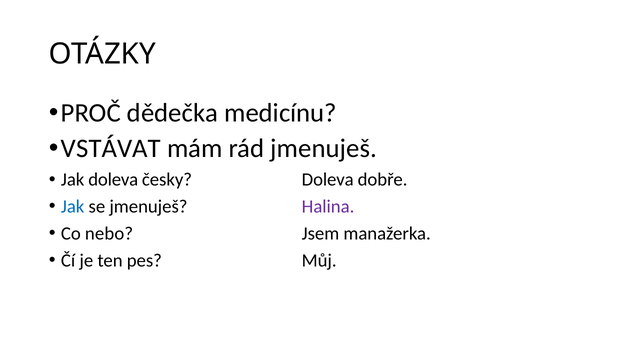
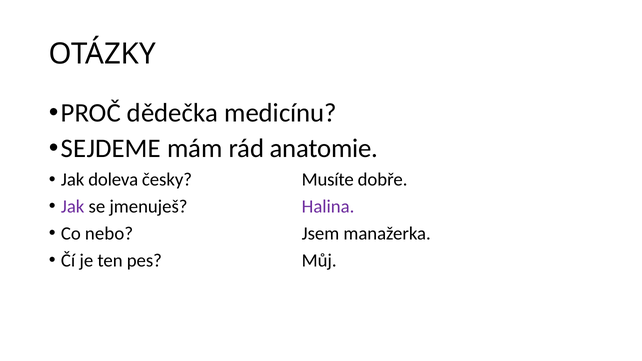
VSTÁVAT: VSTÁVAT -> SEJDEME
rád jmenuješ: jmenuješ -> anatomie
česky Doleva: Doleva -> Musíte
Jak at (73, 207) colour: blue -> purple
